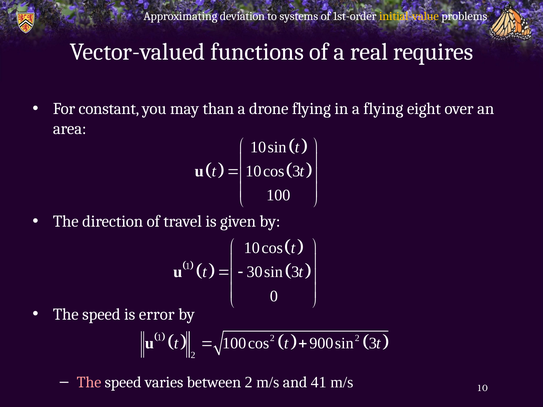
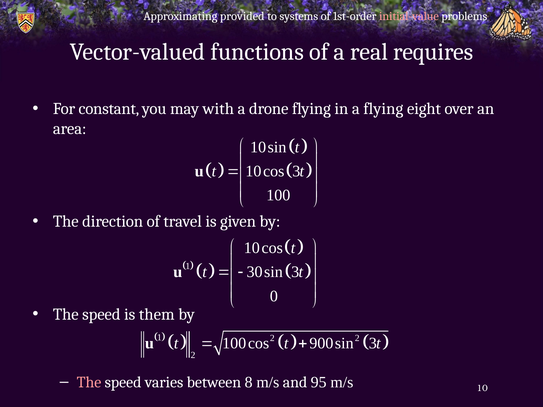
deviation: deviation -> provided
initial-value colour: yellow -> pink
than: than -> with
error: error -> them
between 2: 2 -> 8
41: 41 -> 95
